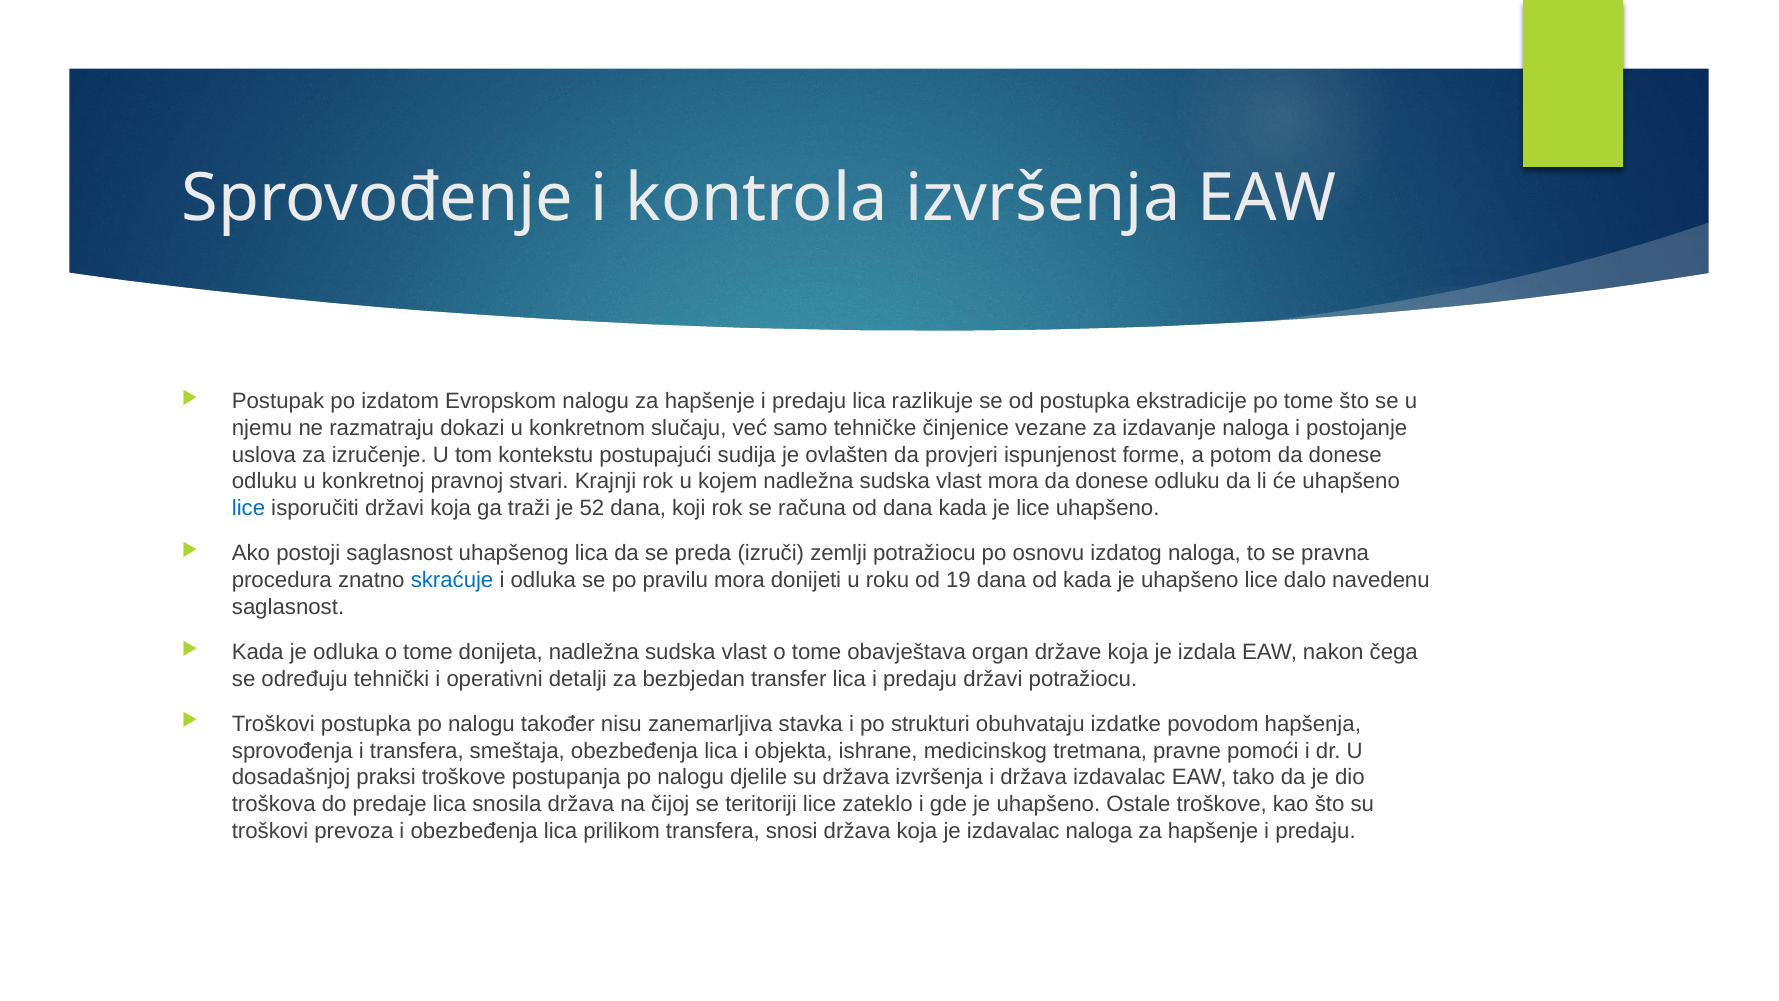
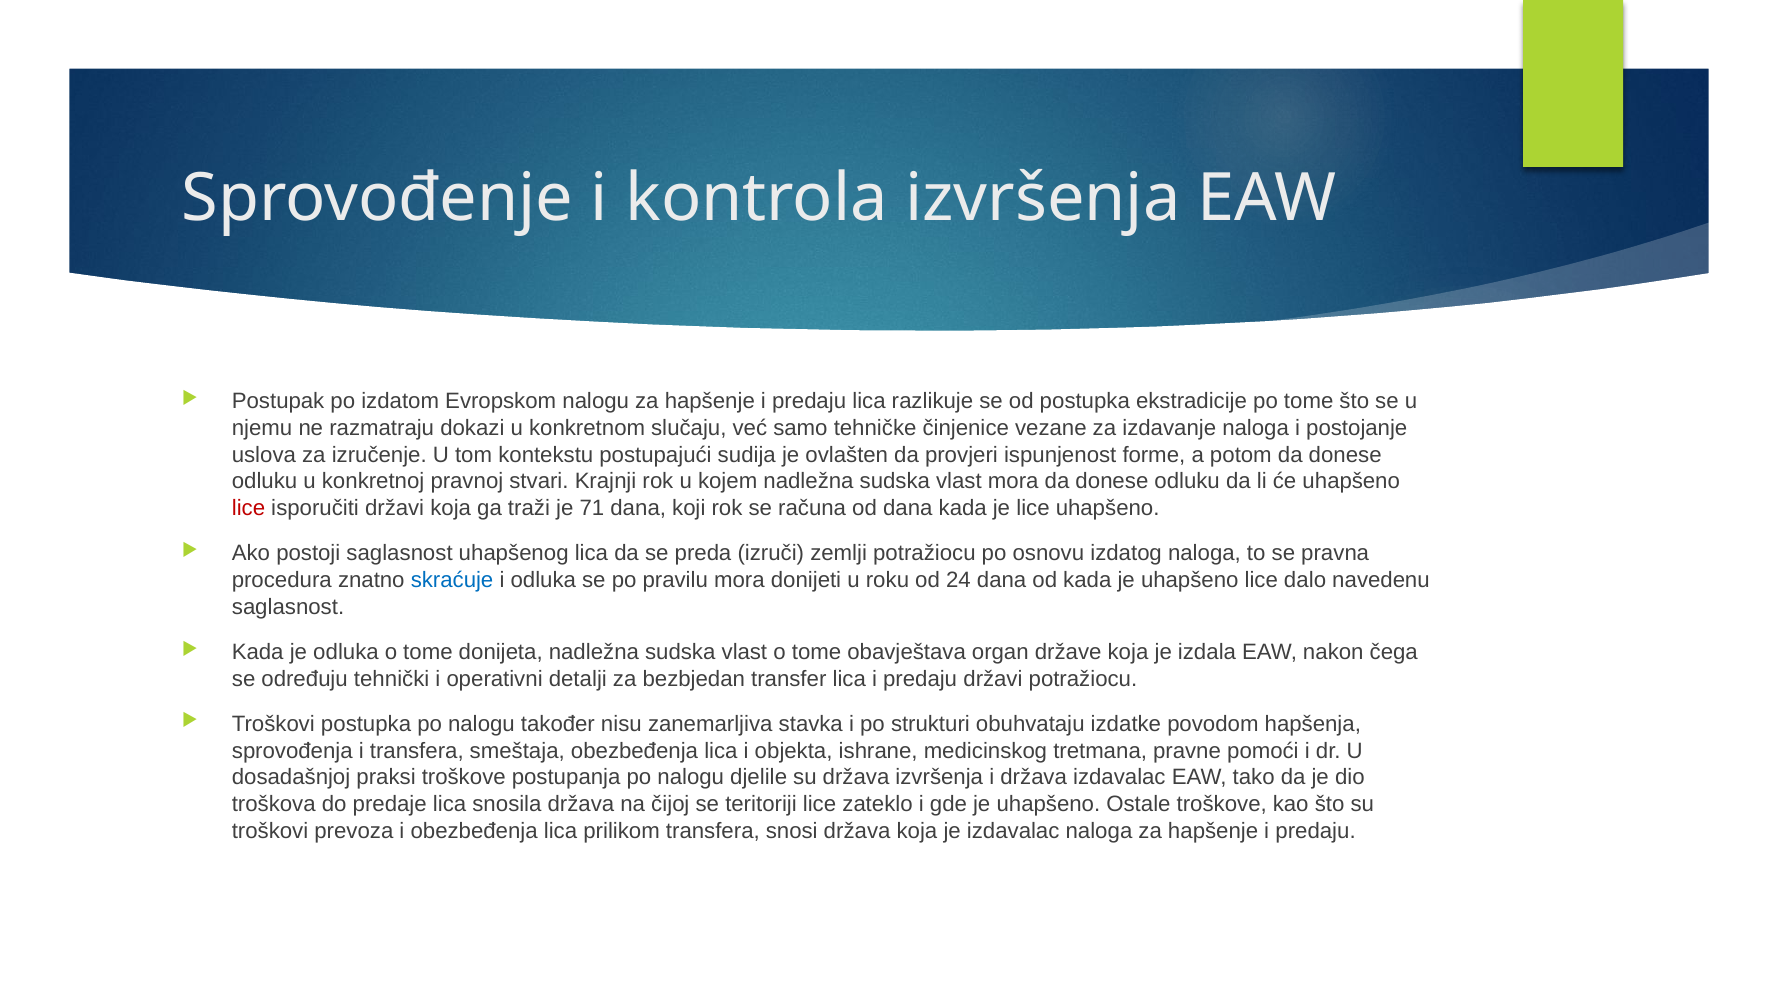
lice at (249, 508) colour: blue -> red
52: 52 -> 71
19: 19 -> 24
